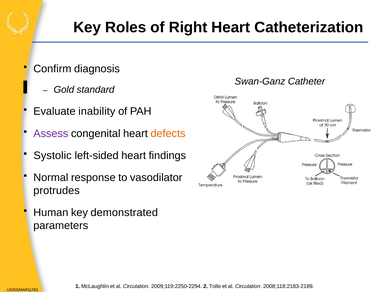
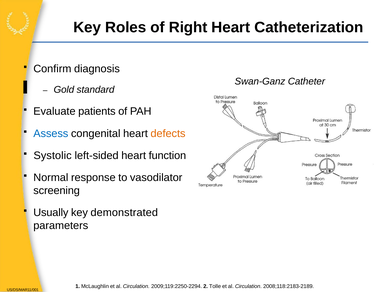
inability: inability -> patients
Assess colour: purple -> blue
findings: findings -> function
protrudes: protrudes -> screening
Human: Human -> Usually
